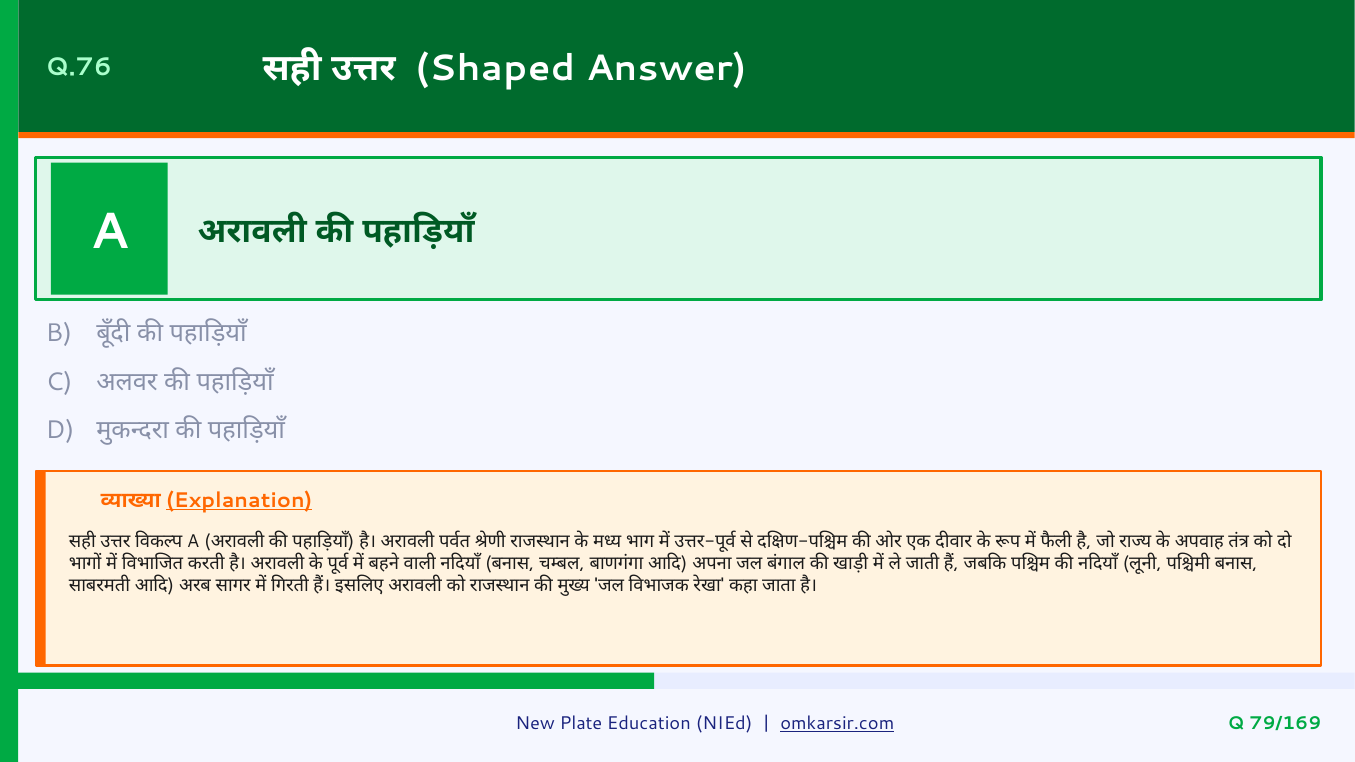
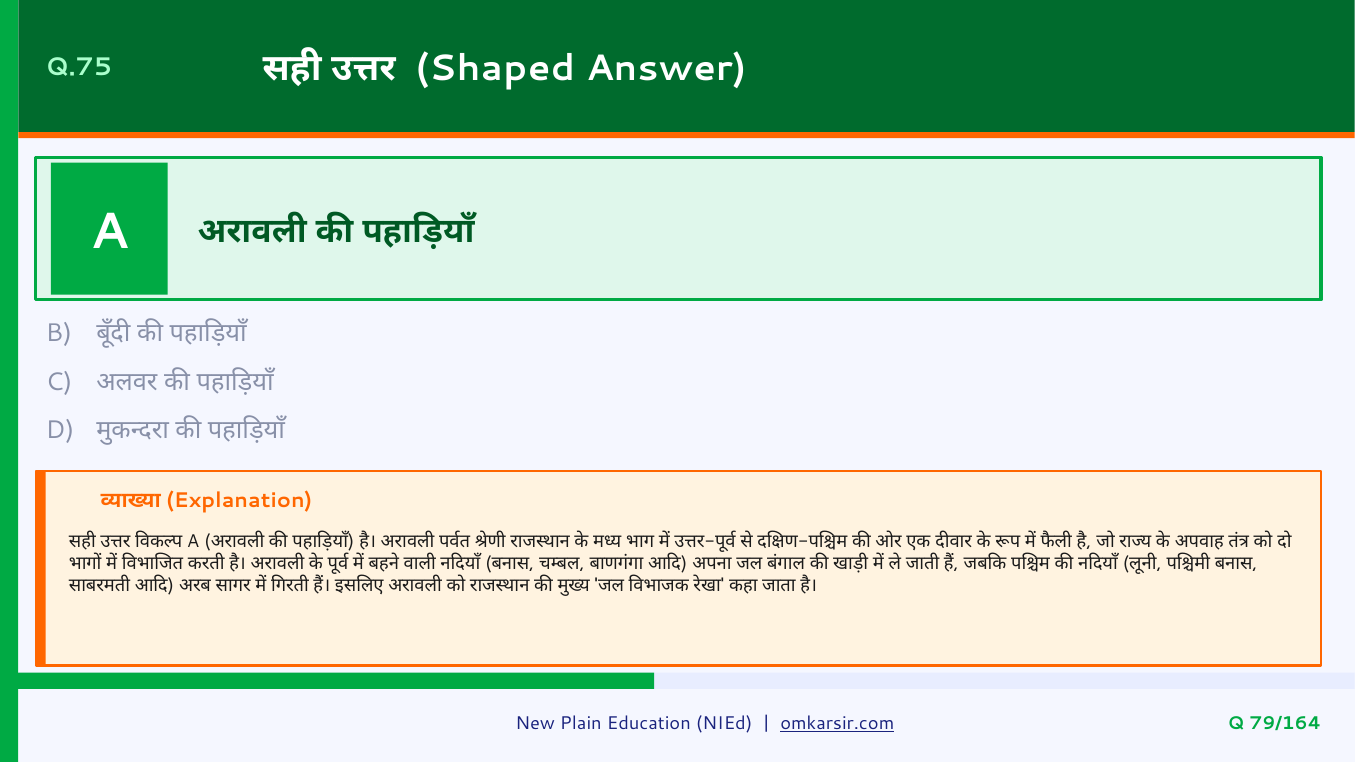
Q.76: Q.76 -> Q.75
Explanation underline: present -> none
Plate: Plate -> Plain
79/169: 79/169 -> 79/164
